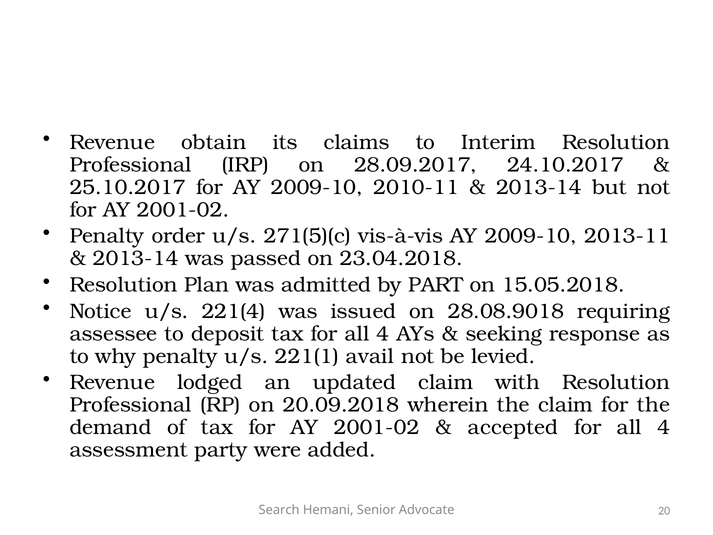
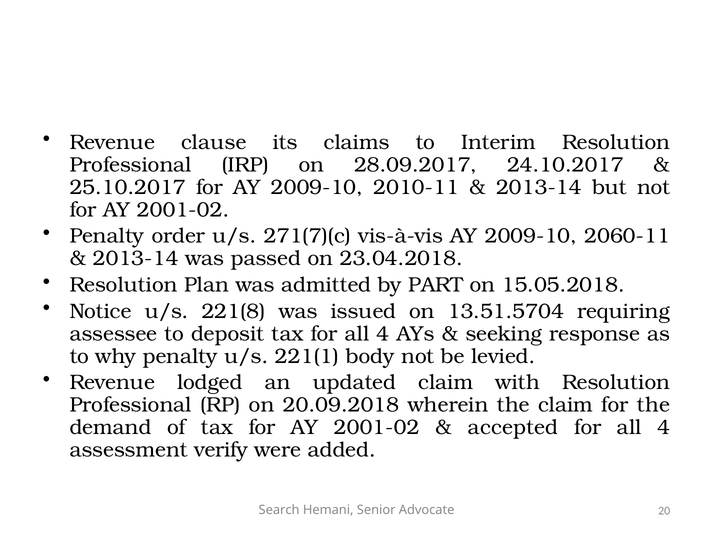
obtain: obtain -> clause
271(5)(c: 271(5)(c -> 271(7)(c
2013-11: 2013-11 -> 2060-11
221(4: 221(4 -> 221(8
28.08.9018: 28.08.9018 -> 13.51.5704
avail: avail -> body
party: party -> verify
